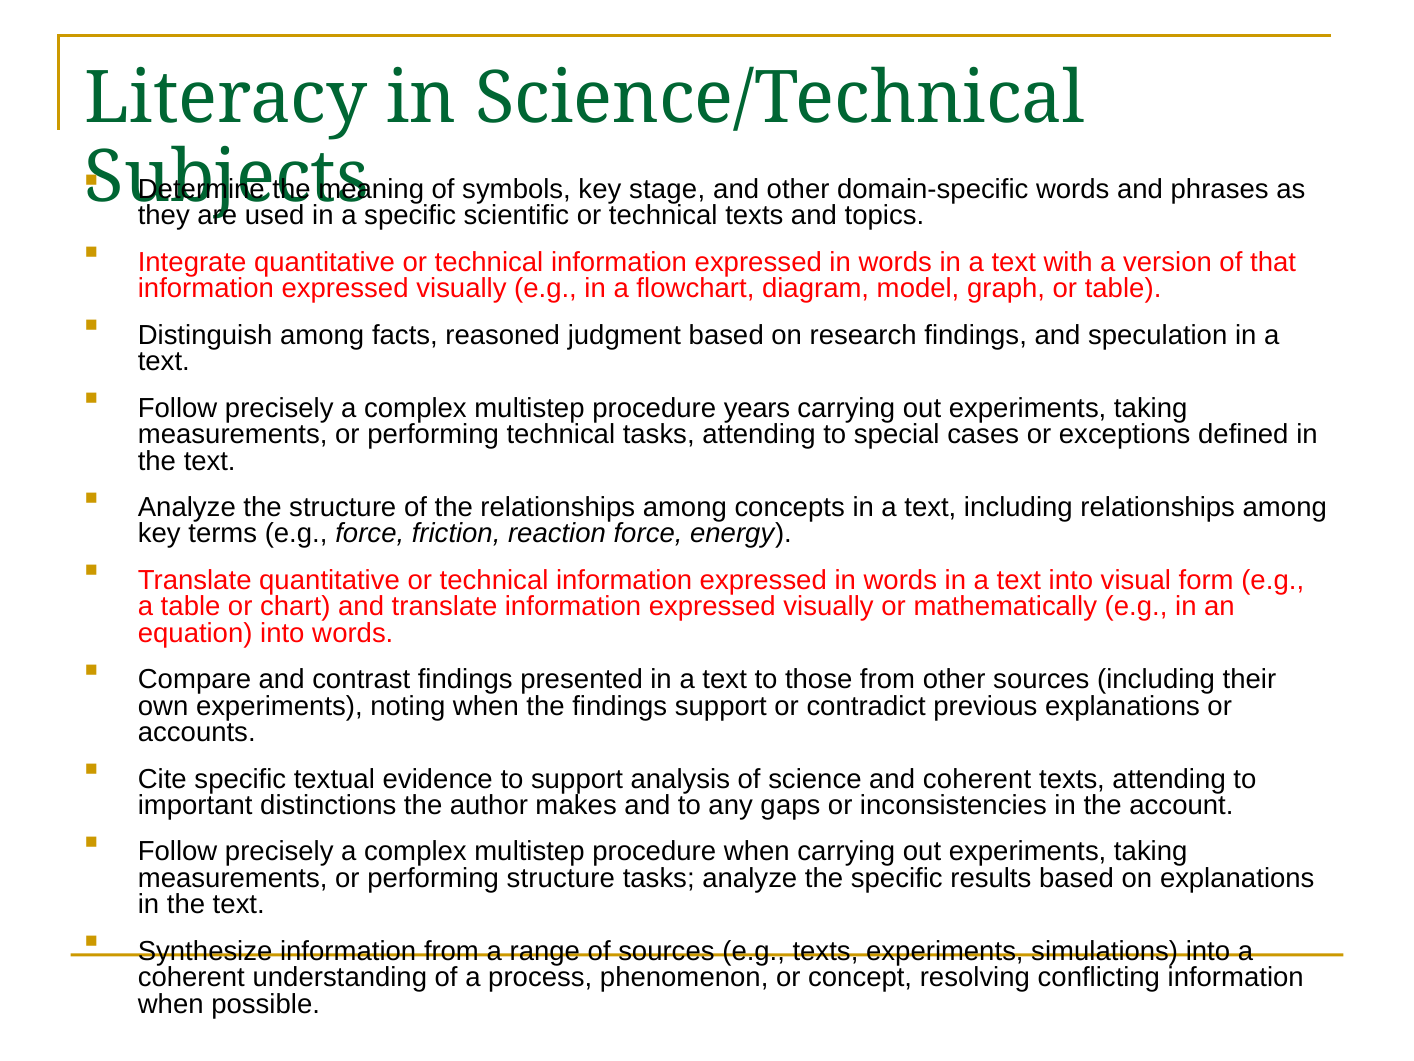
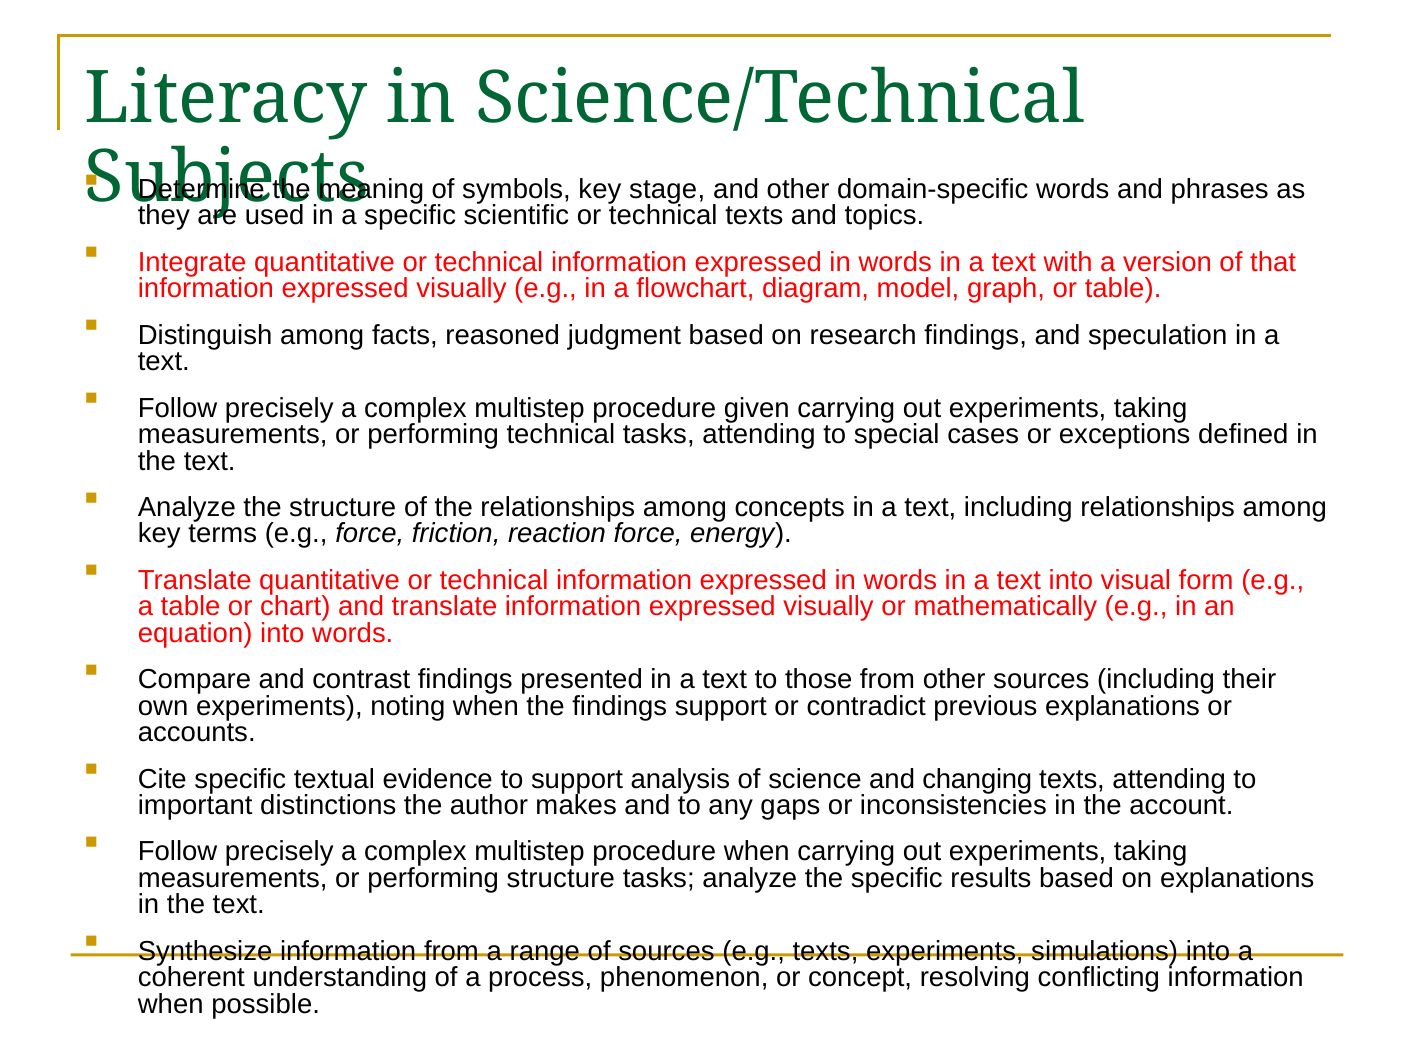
years: years -> given
and coherent: coherent -> changing
